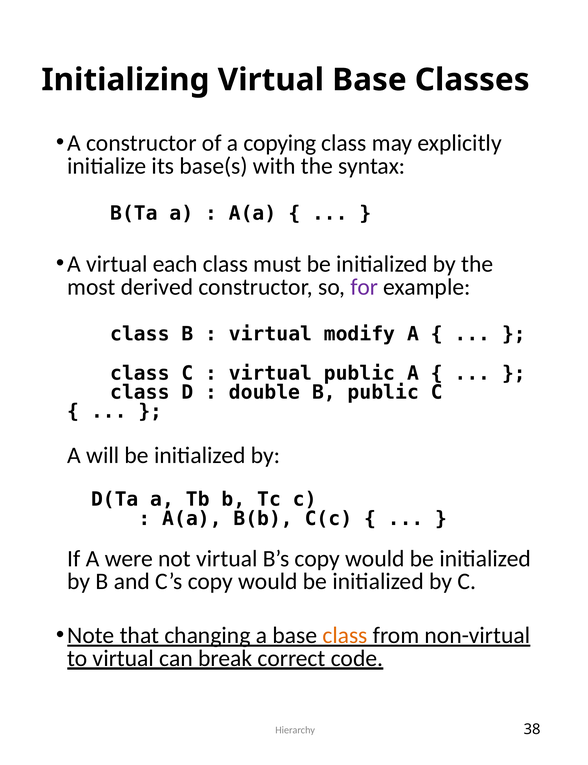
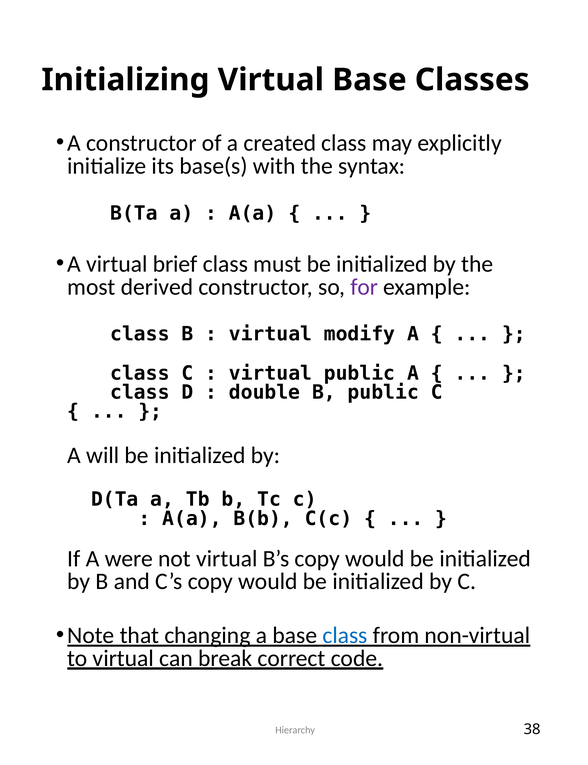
copying: copying -> created
each: each -> brief
class at (345, 636) colour: orange -> blue
